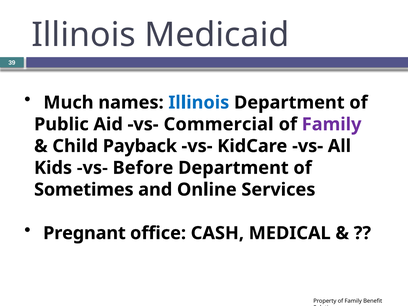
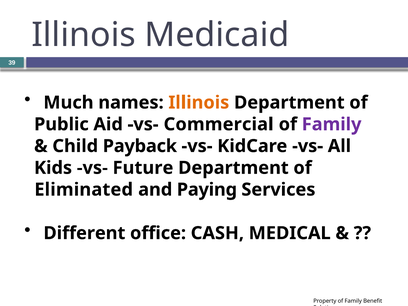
Illinois at (199, 103) colour: blue -> orange
Before: Before -> Future
Sometimes: Sometimes -> Eliminated
Online: Online -> Paying
Pregnant: Pregnant -> Different
